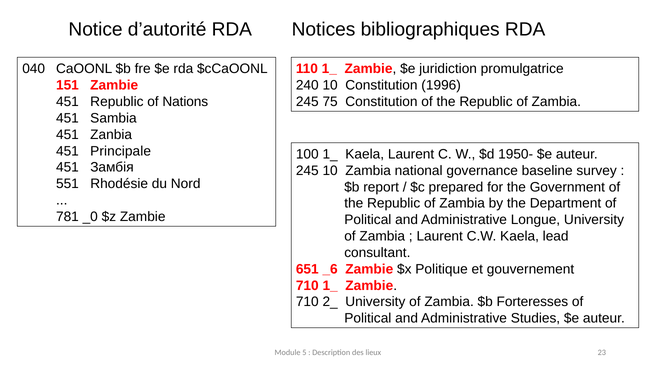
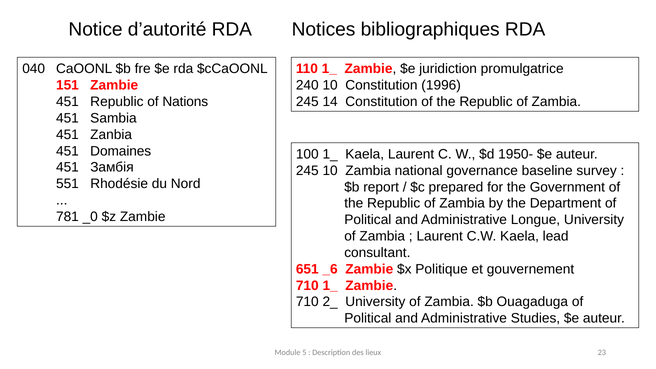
75: 75 -> 14
Principale: Principale -> Domaines
Forteresses: Forteresses -> Ouagaduga
